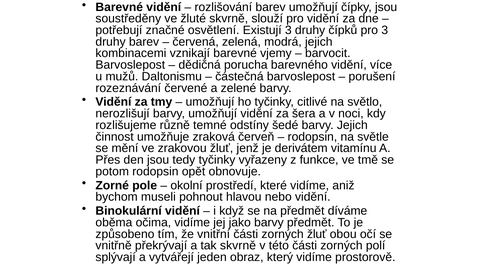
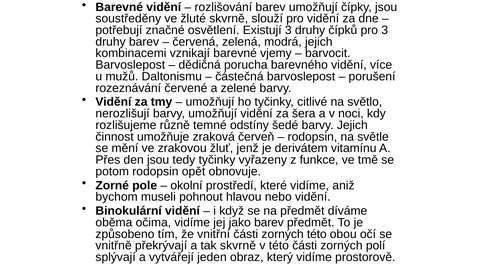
jako barvy: barvy -> barev
zorných žluť: žluť -> této
